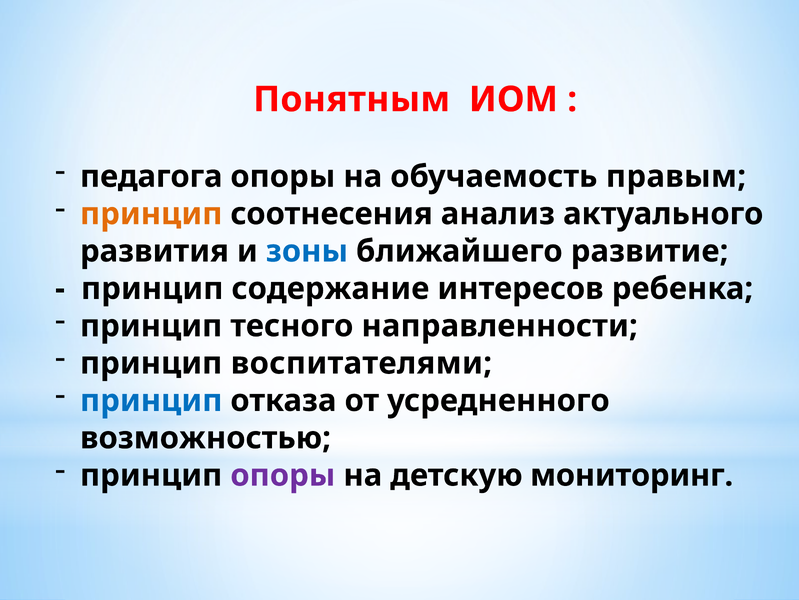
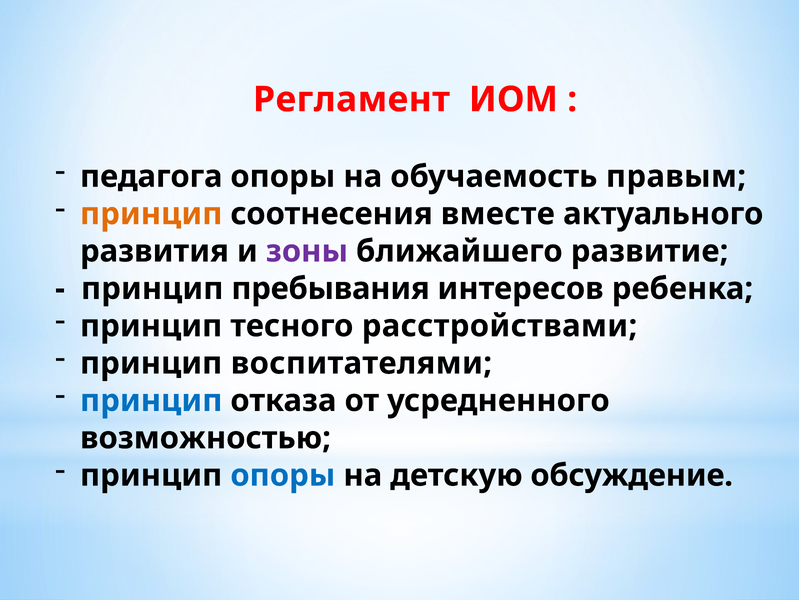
Понятным: Понятным -> Регламент
анализ: анализ -> вместе
зоны colour: blue -> purple
содержание: содержание -> пребывания
направленности: направленности -> расстройствами
опоры at (283, 475) colour: purple -> blue
мониторинг: мониторинг -> обсуждение
